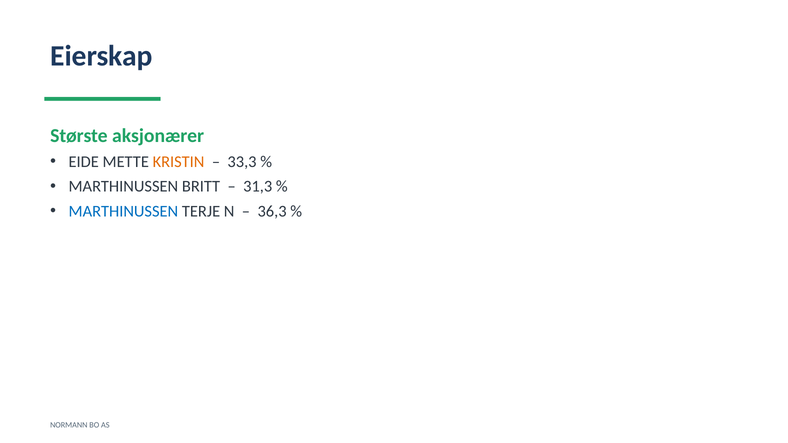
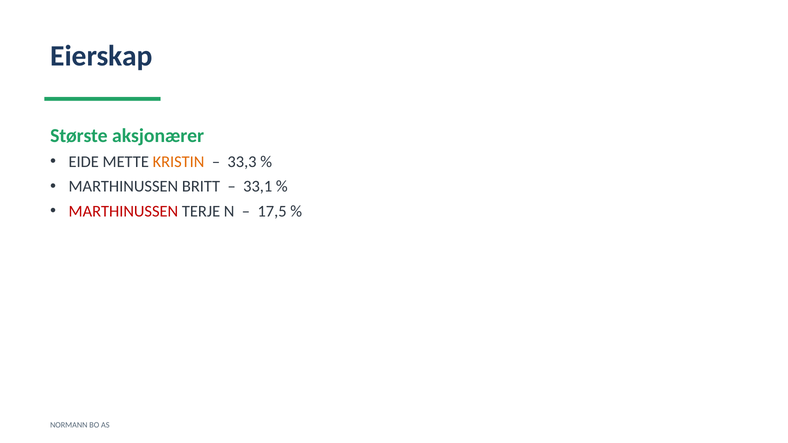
31,3: 31,3 -> 33,1
MARTHINUSSEN at (123, 211) colour: blue -> red
36,3: 36,3 -> 17,5
